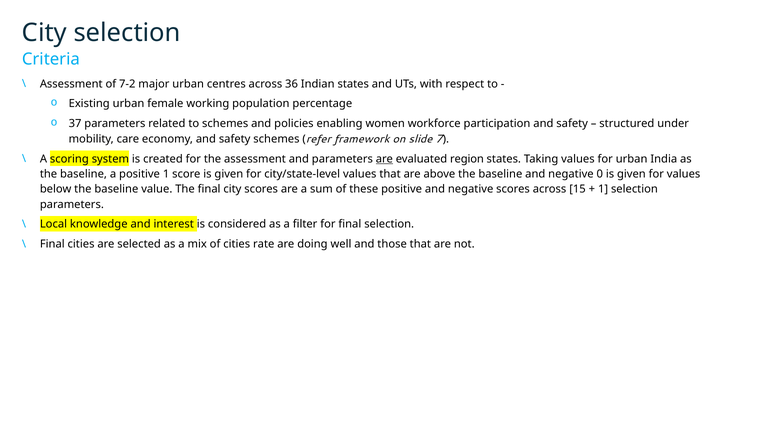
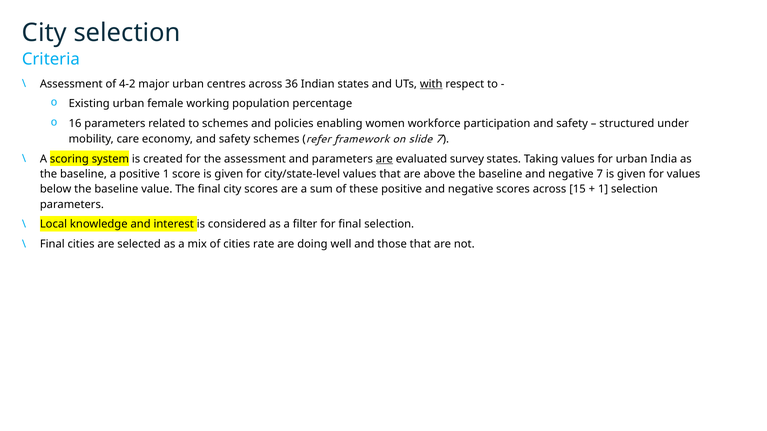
7-2: 7-2 -> 4-2
with underline: none -> present
37: 37 -> 16
region: region -> survey
negative 0: 0 -> 7
